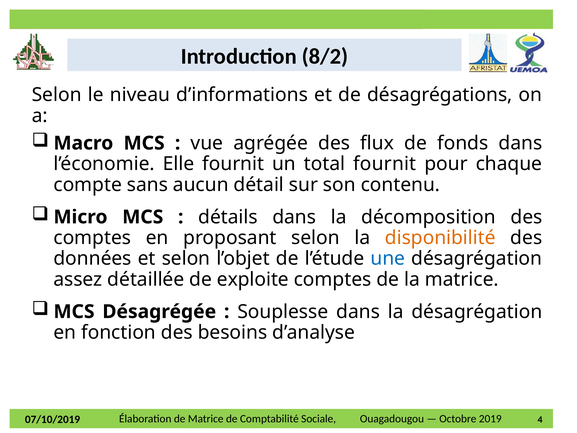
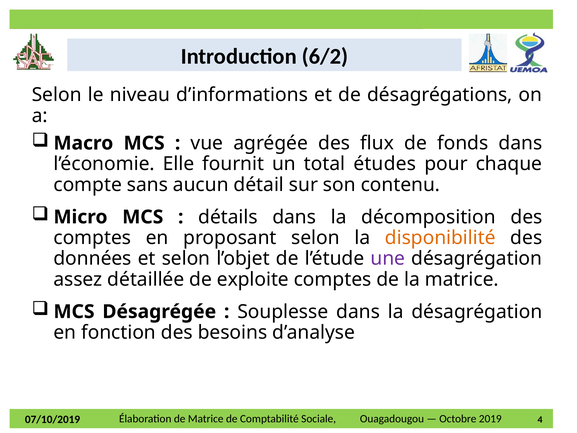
8/2: 8/2 -> 6/2
total fournit: fournit -> études
une colour: blue -> purple
